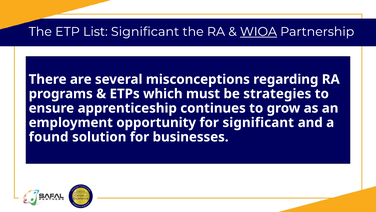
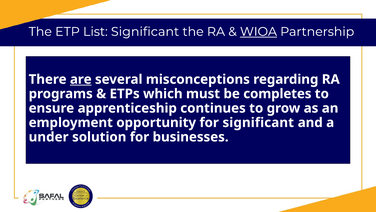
are underline: none -> present
strategies: strategies -> completes
found: found -> under
